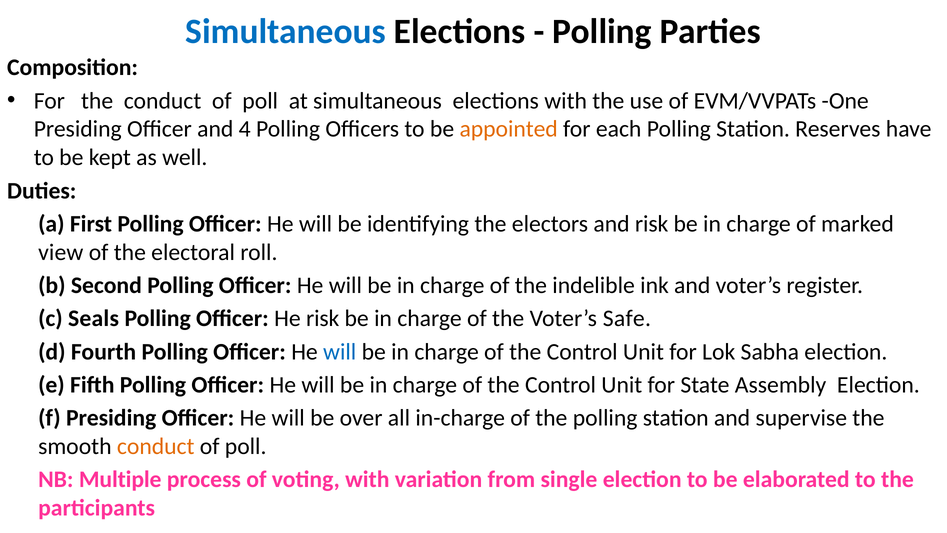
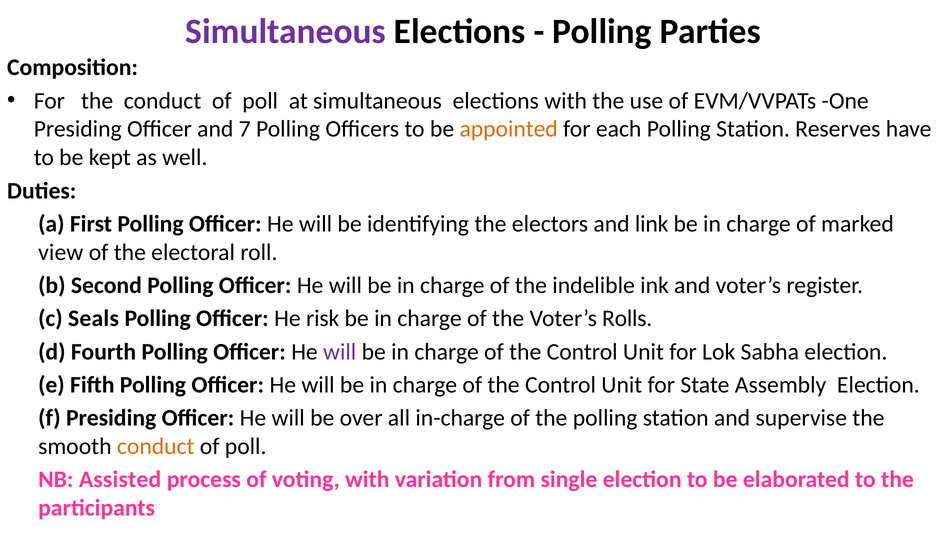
Simultaneous at (286, 32) colour: blue -> purple
4: 4 -> 7
and risk: risk -> link
Safe: Safe -> Rolls
will at (340, 352) colour: blue -> purple
Multiple: Multiple -> Assisted
